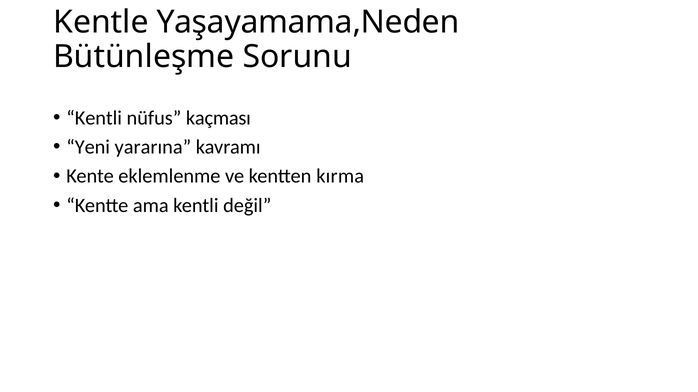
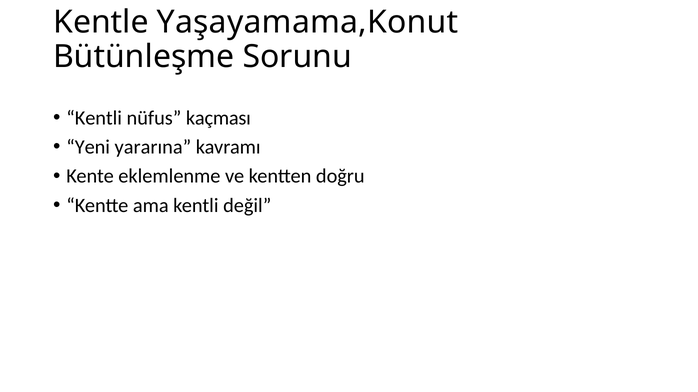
Yaşayamama,Neden: Yaşayamama,Neden -> Yaşayamama,Konut
kırma: kırma -> doğru
